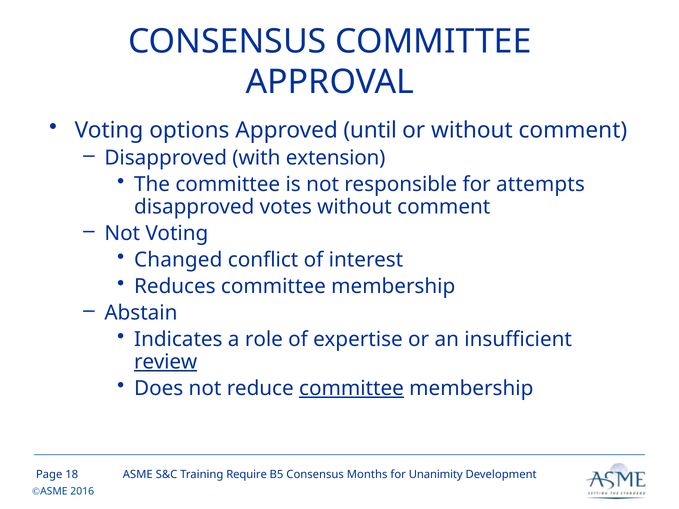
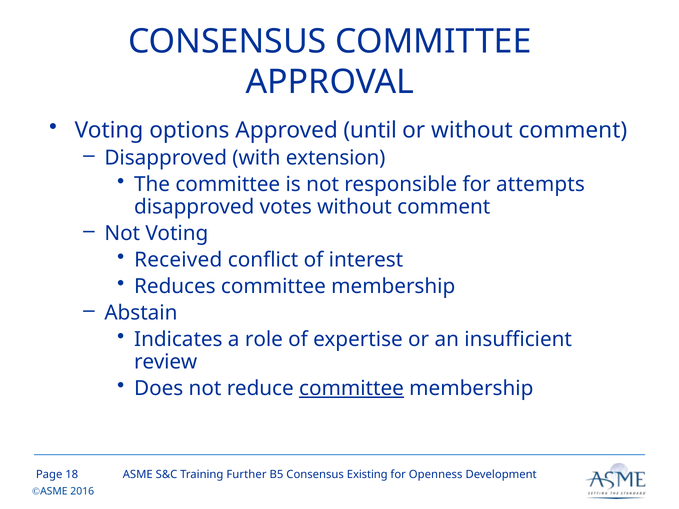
Changed: Changed -> Received
review underline: present -> none
Require: Require -> Further
Months: Months -> Existing
Unanimity: Unanimity -> Openness
